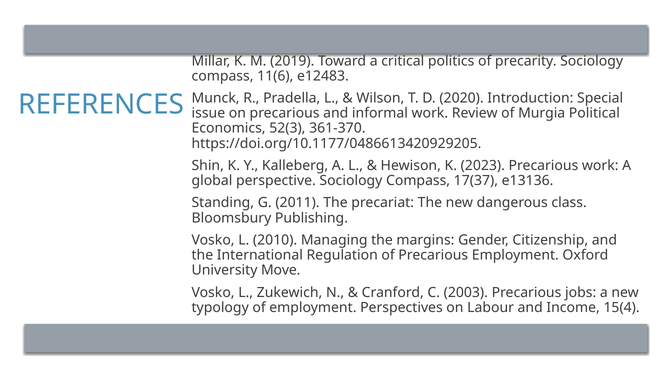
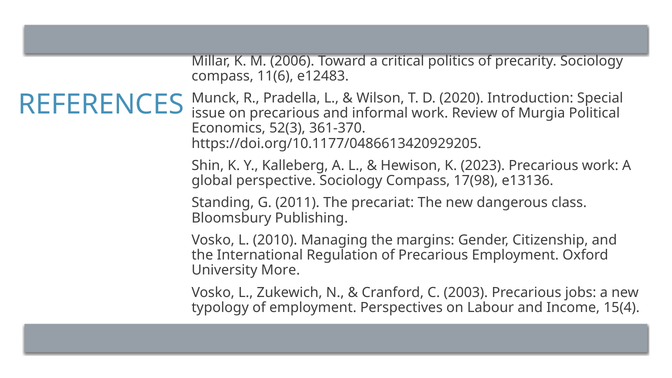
2019: 2019 -> 2006
17(37: 17(37 -> 17(98
Move: Move -> More
